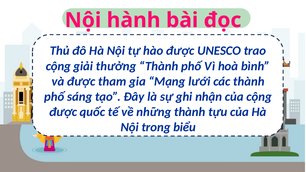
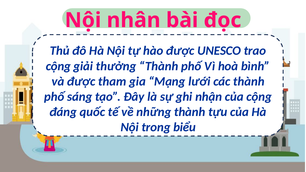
hành: hành -> nhân
được at (63, 112): được -> đáng
